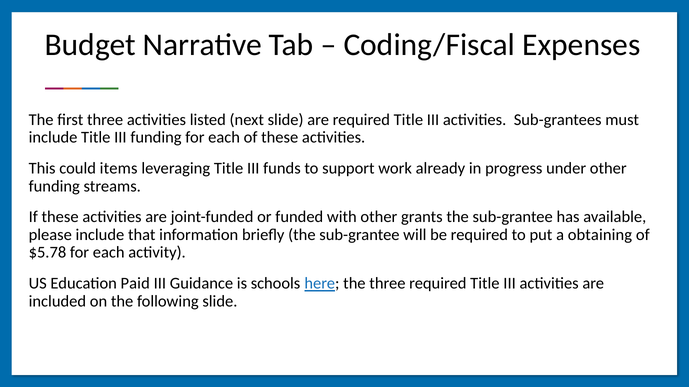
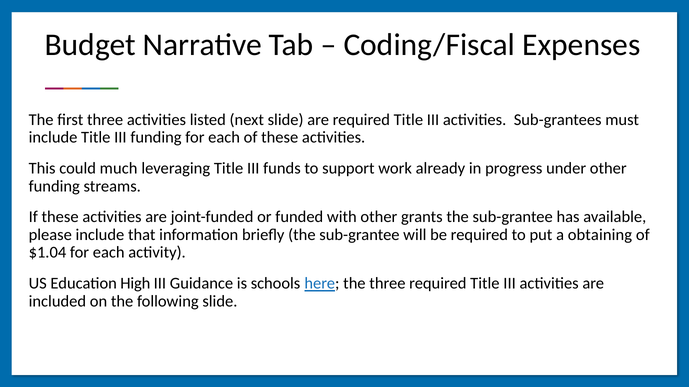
items: items -> much
$5.78: $5.78 -> $1.04
Paid: Paid -> High
